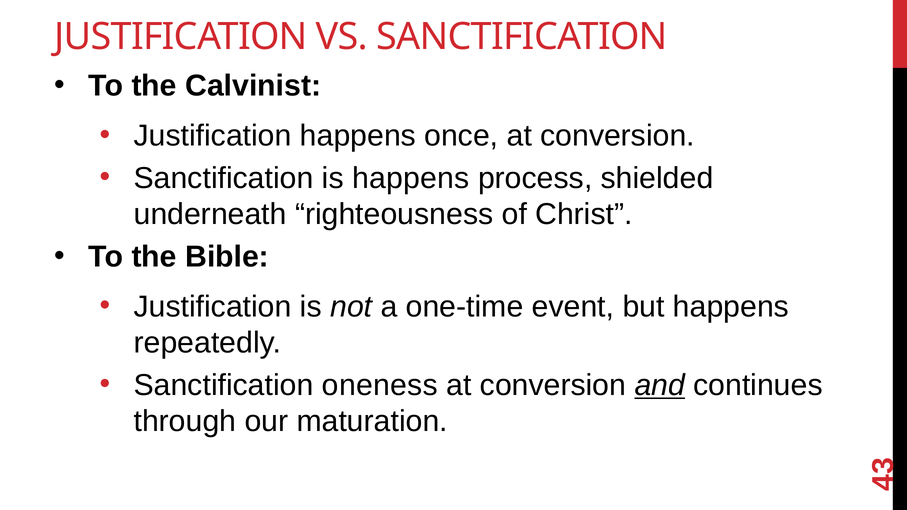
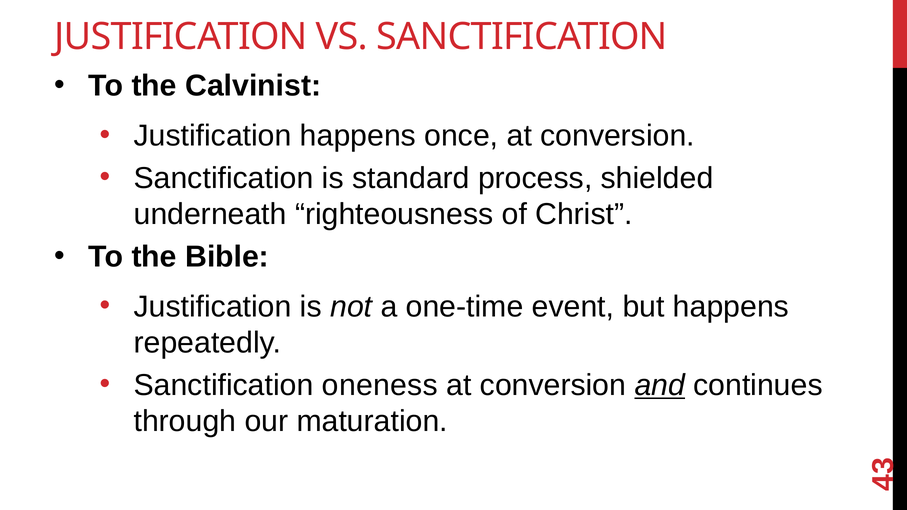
is happens: happens -> standard
